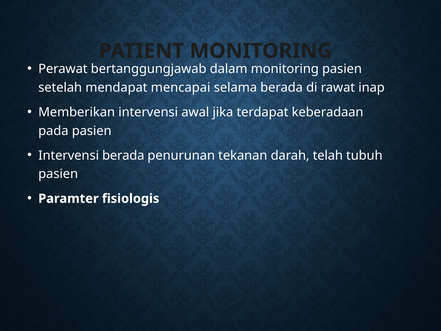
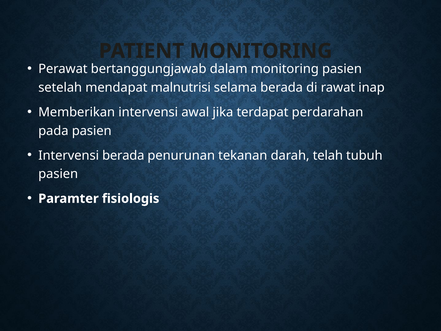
mencapai: mencapai -> malnutrisi
keberadaan: keberadaan -> perdarahan
